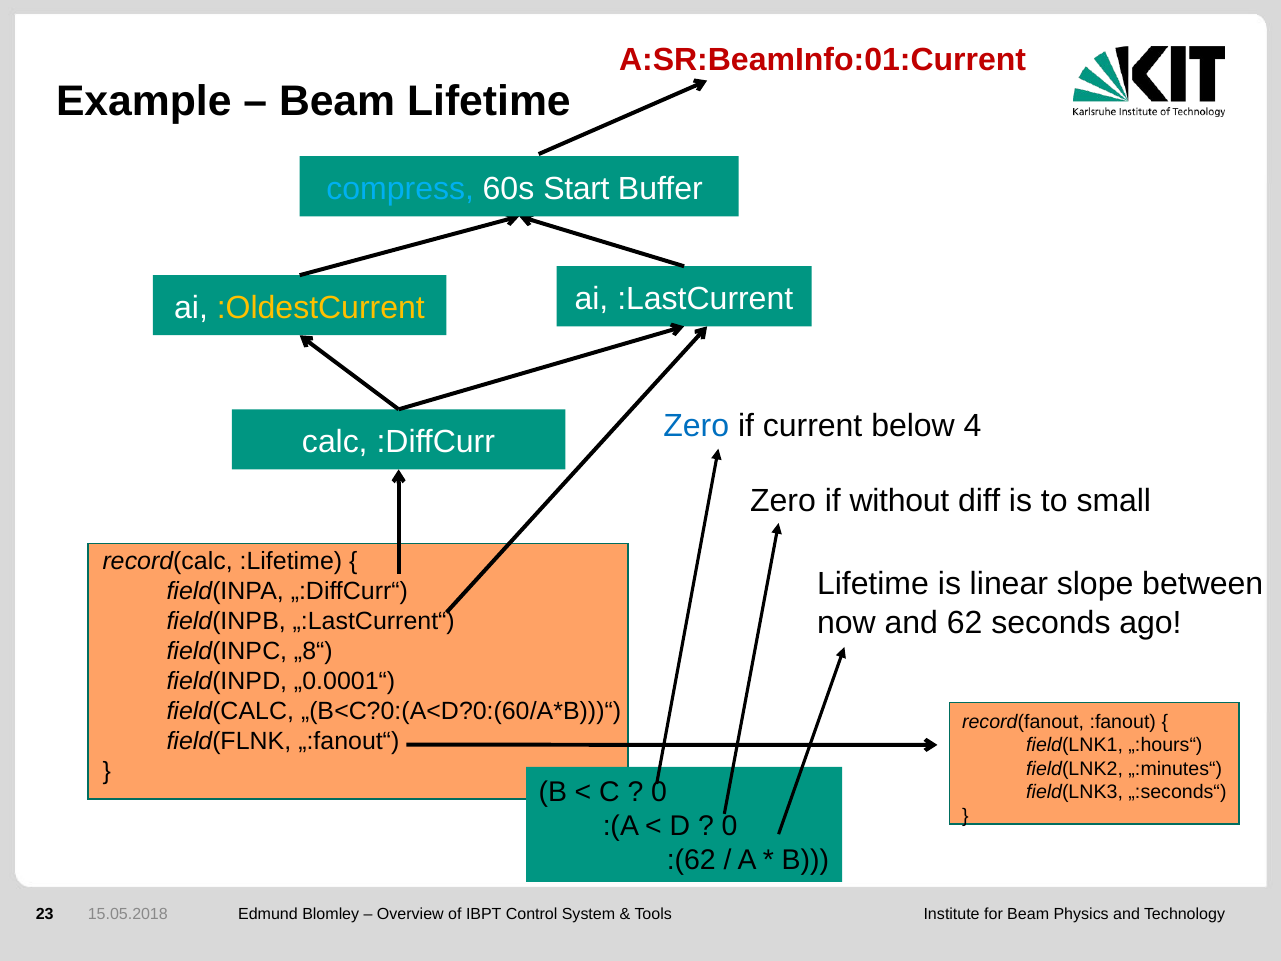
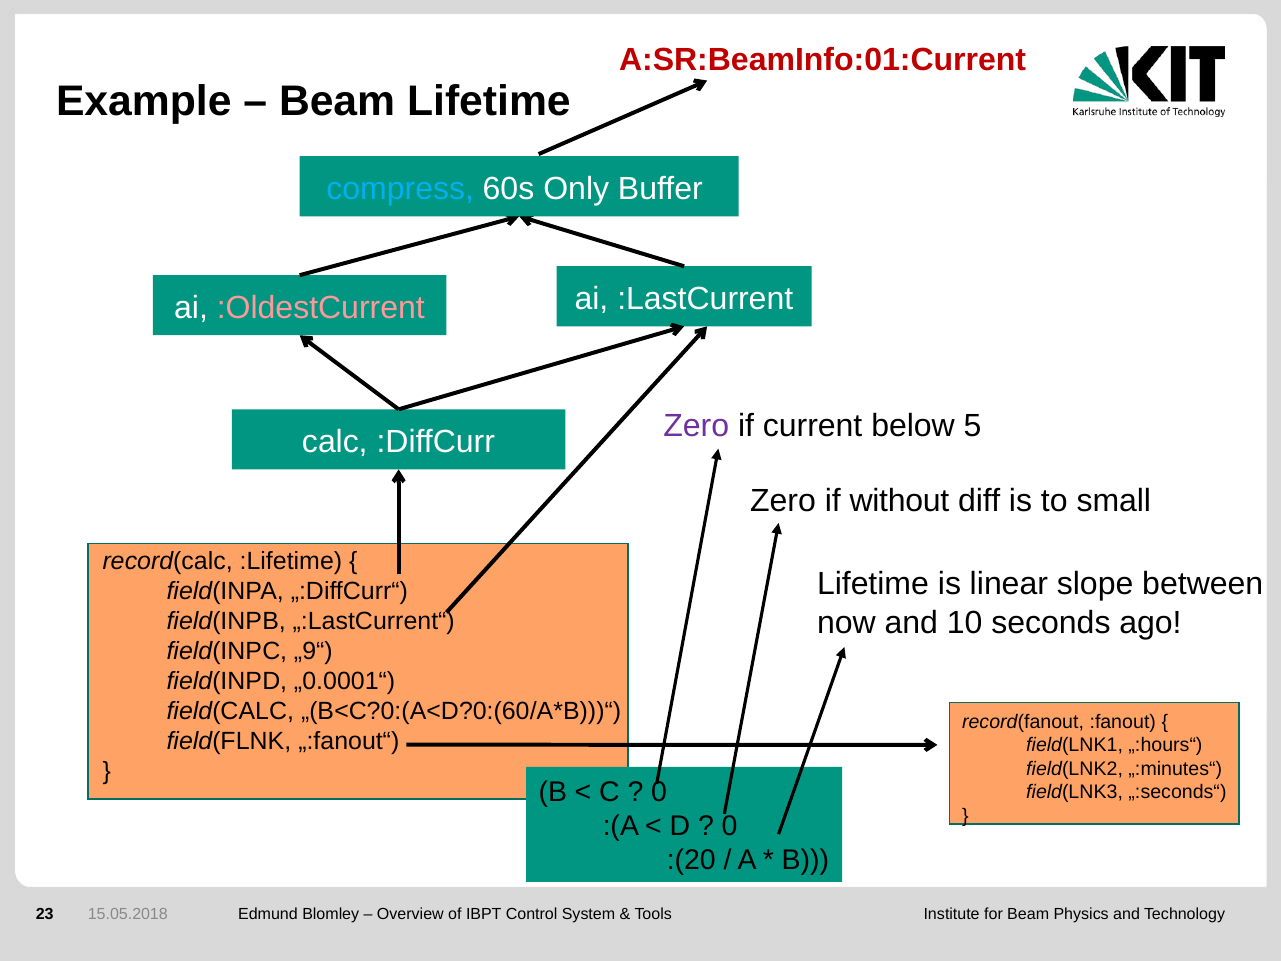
Start: Start -> Only
:OldestCurrent colour: yellow -> pink
Zero at (696, 426) colour: blue -> purple
4: 4 -> 5
62: 62 -> 10
„8“: „8“ -> „9“
:(62: :(62 -> :(20
